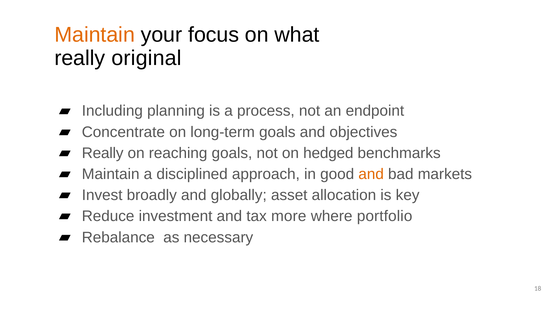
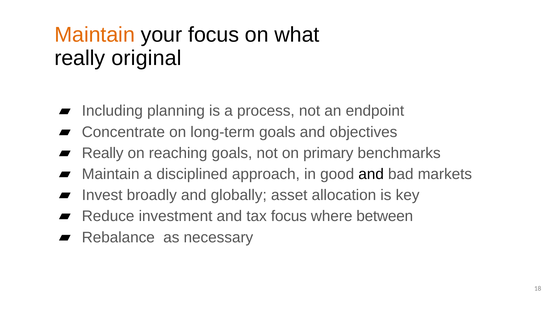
hedged: hedged -> primary
and at (371, 174) colour: orange -> black
tax more: more -> focus
portfolio: portfolio -> between
